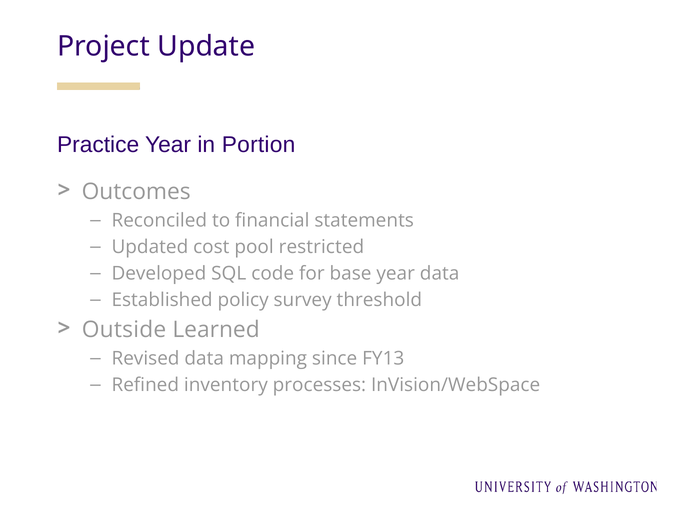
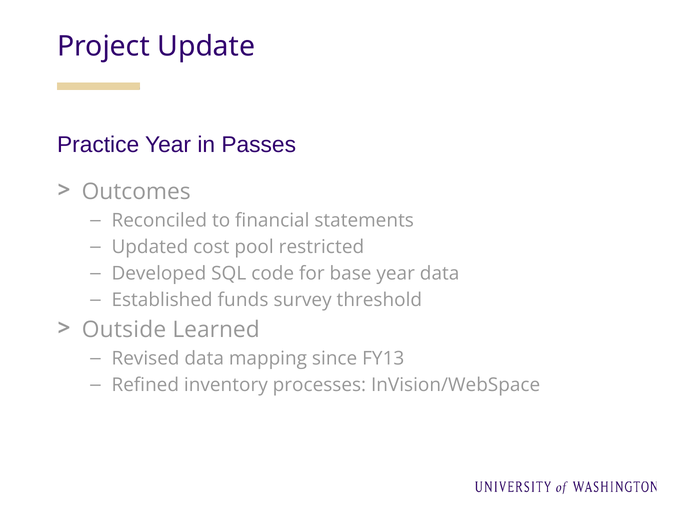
Portion: Portion -> Passes
policy: policy -> funds
